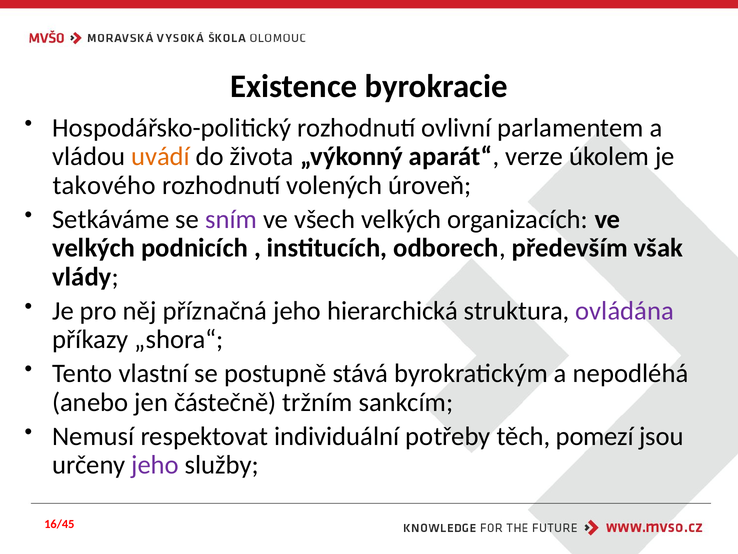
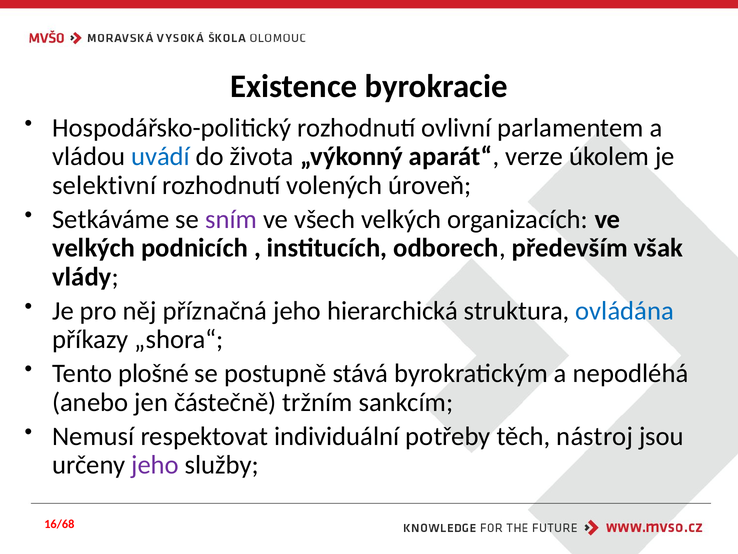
uvádí colour: orange -> blue
takového: takového -> selektivní
ovládána colour: purple -> blue
vlastní: vlastní -> plošné
pomezí: pomezí -> nástroj
16/45: 16/45 -> 16/68
